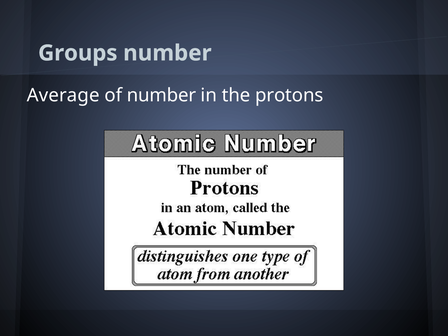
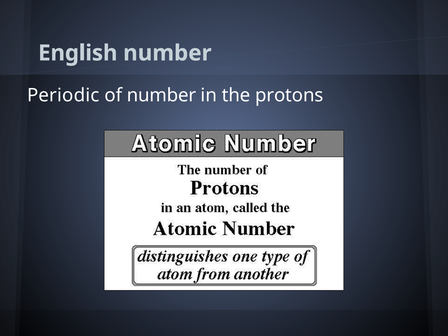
Groups: Groups -> English
Average: Average -> Periodic
